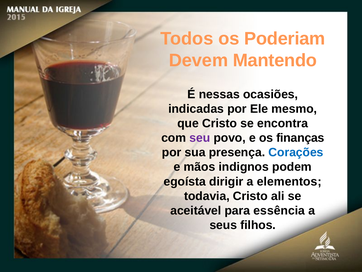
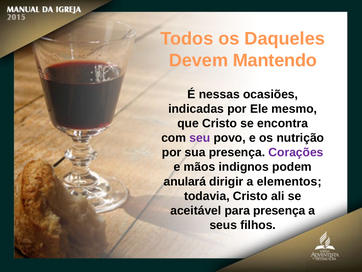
Poderiam: Poderiam -> Daqueles
finanças: finanças -> nutrição
Corações colour: blue -> purple
egoísta: egoísta -> anulará
para essência: essência -> presença
